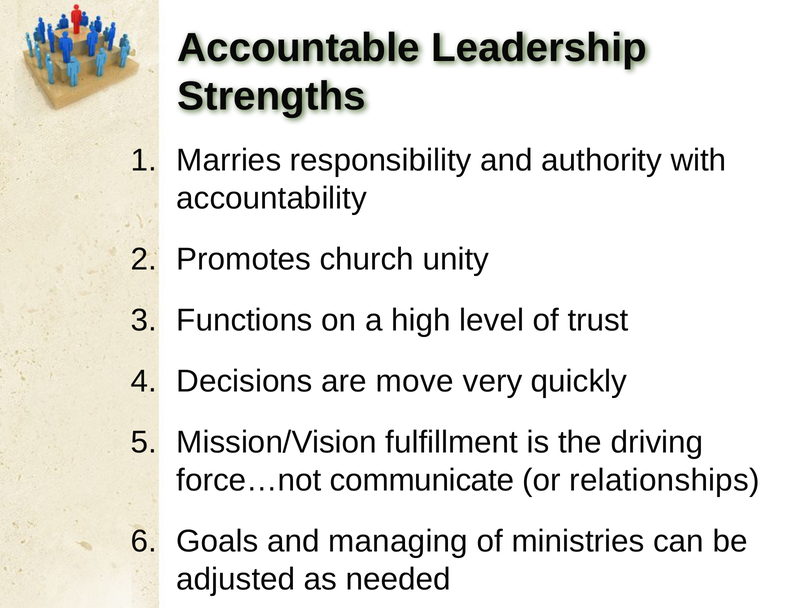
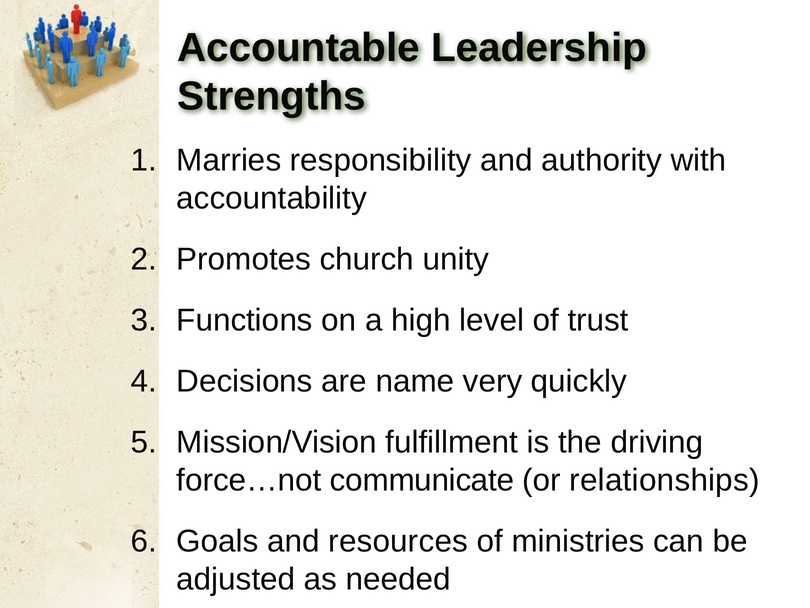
move: move -> name
managing: managing -> resources
